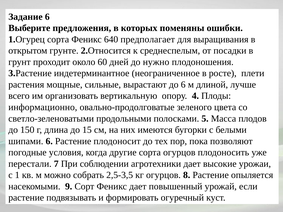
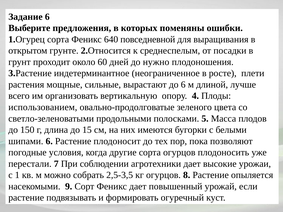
предполагает: предполагает -> повседневной
информационно: информационно -> использованием
